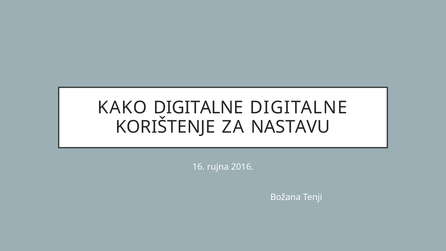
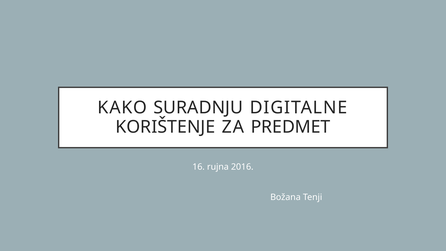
KAKO DIGITALNE: DIGITALNE -> SURADNJU
NASTAVU: NASTAVU -> PREDMET
